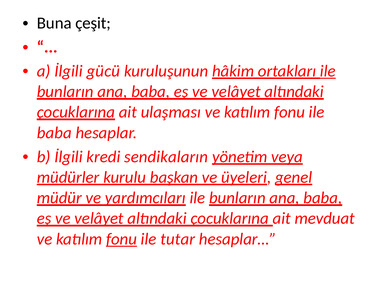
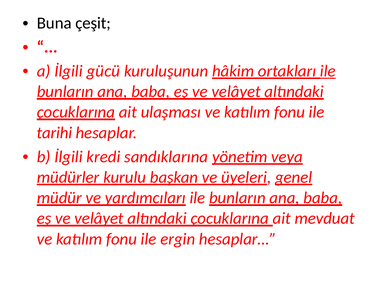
baba at (54, 133): baba -> tarihi
sendikaların: sendikaların -> sandıklarına
fonu at (122, 239) underline: present -> none
tutar: tutar -> ergin
